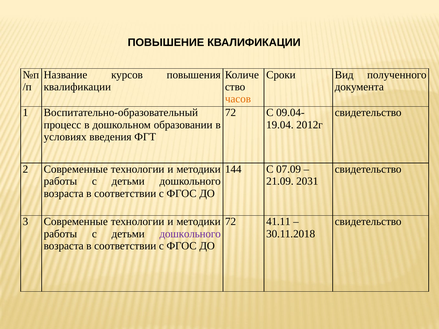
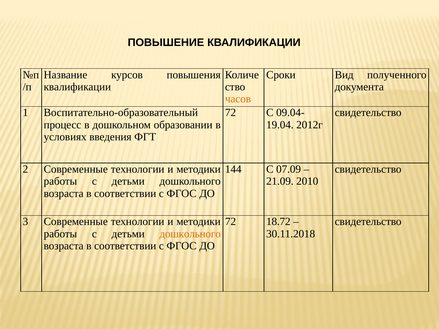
2031: 2031 -> 2010
41.11: 41.11 -> 18.72
дошкольного at (190, 234) colour: purple -> orange
